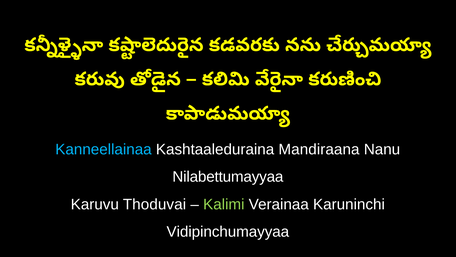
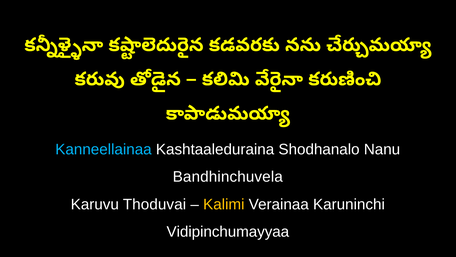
Mandiraana: Mandiraana -> Shodhanalo
Nilabettumayyaa: Nilabettumayyaa -> Bandhinchuvela
Kalimi colour: light green -> yellow
